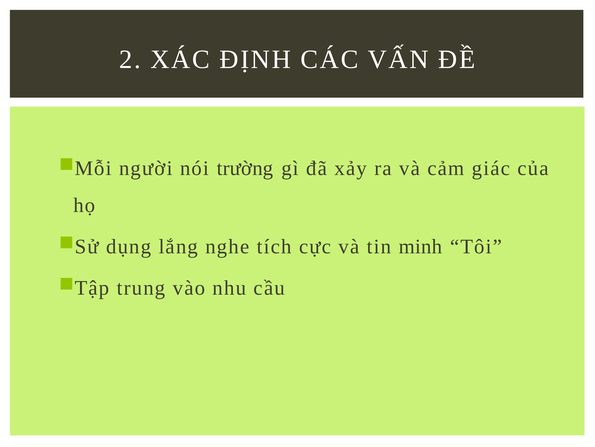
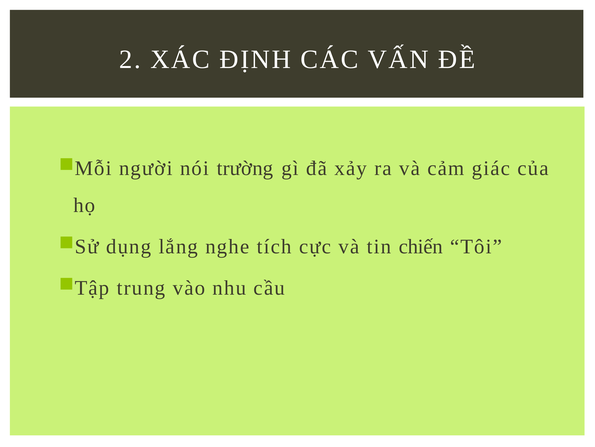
minh: minh -> chiến
